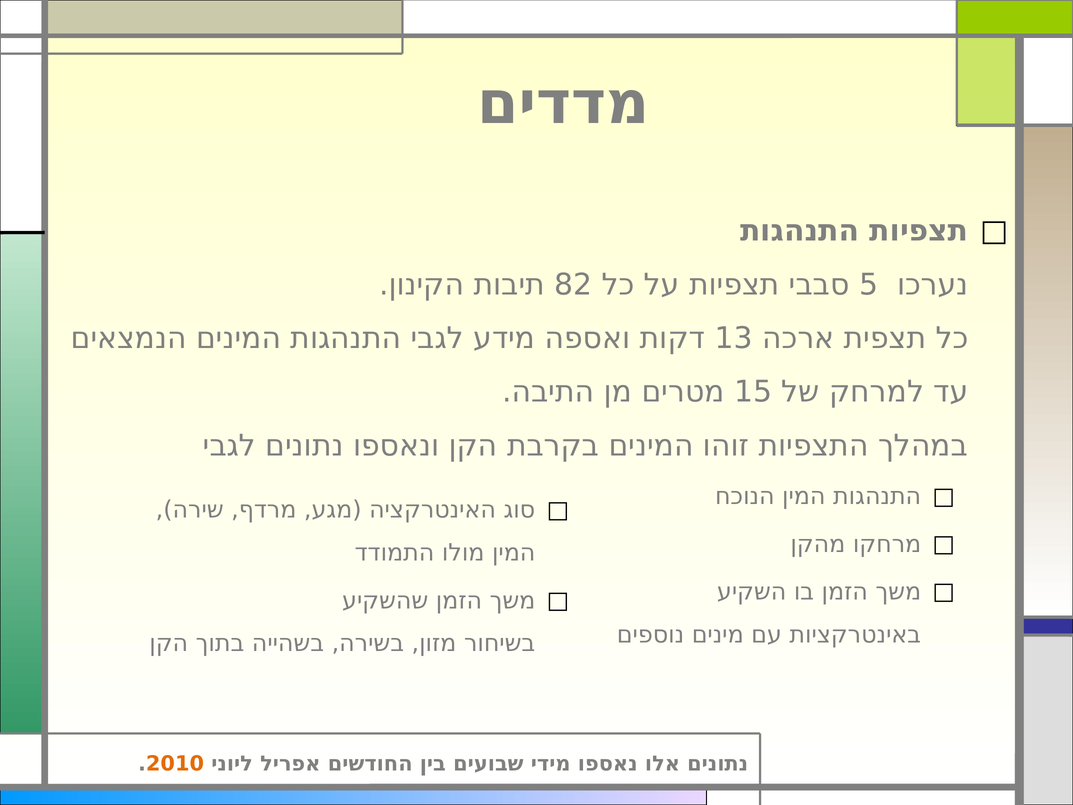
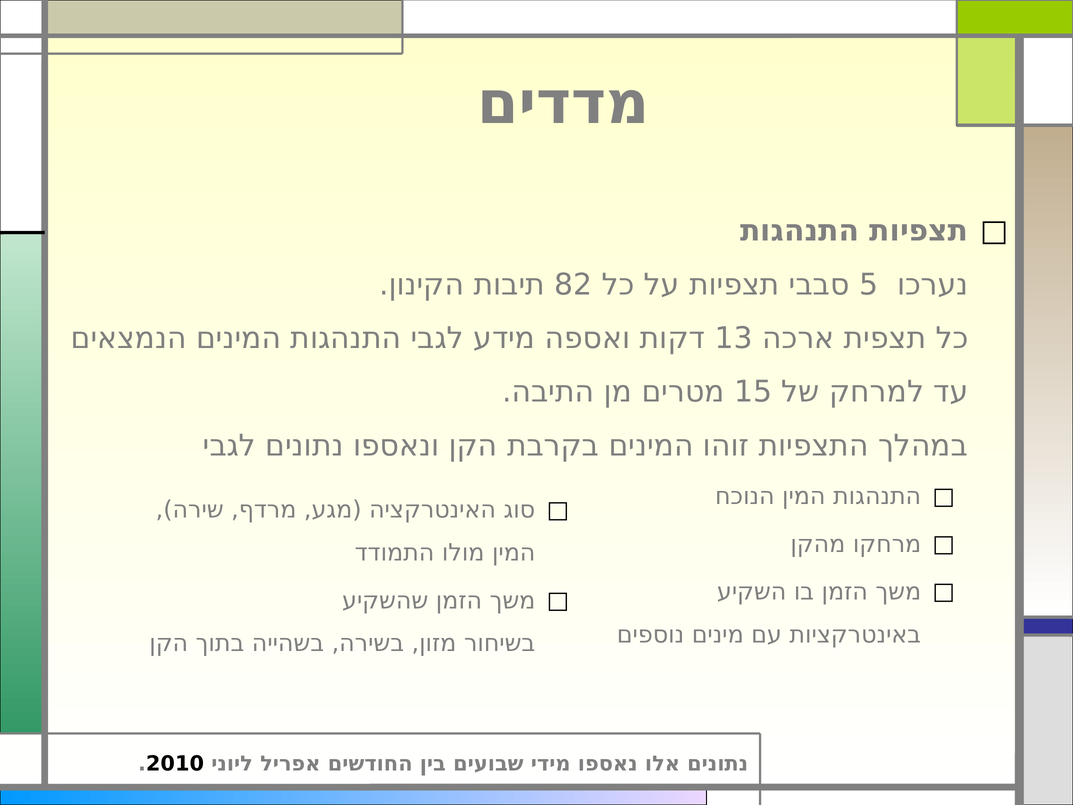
2010 colour: orange -> black
